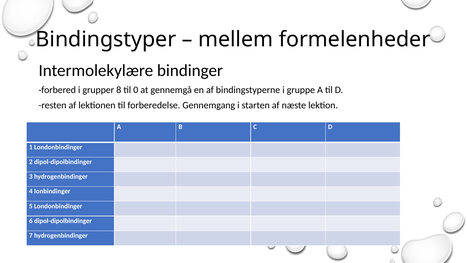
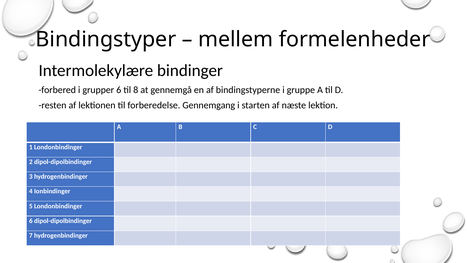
grupper 8: 8 -> 6
0: 0 -> 8
